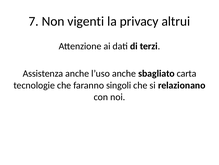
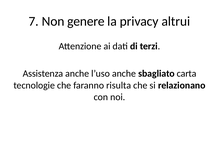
vigenti: vigenti -> genere
singoli: singoli -> risulta
